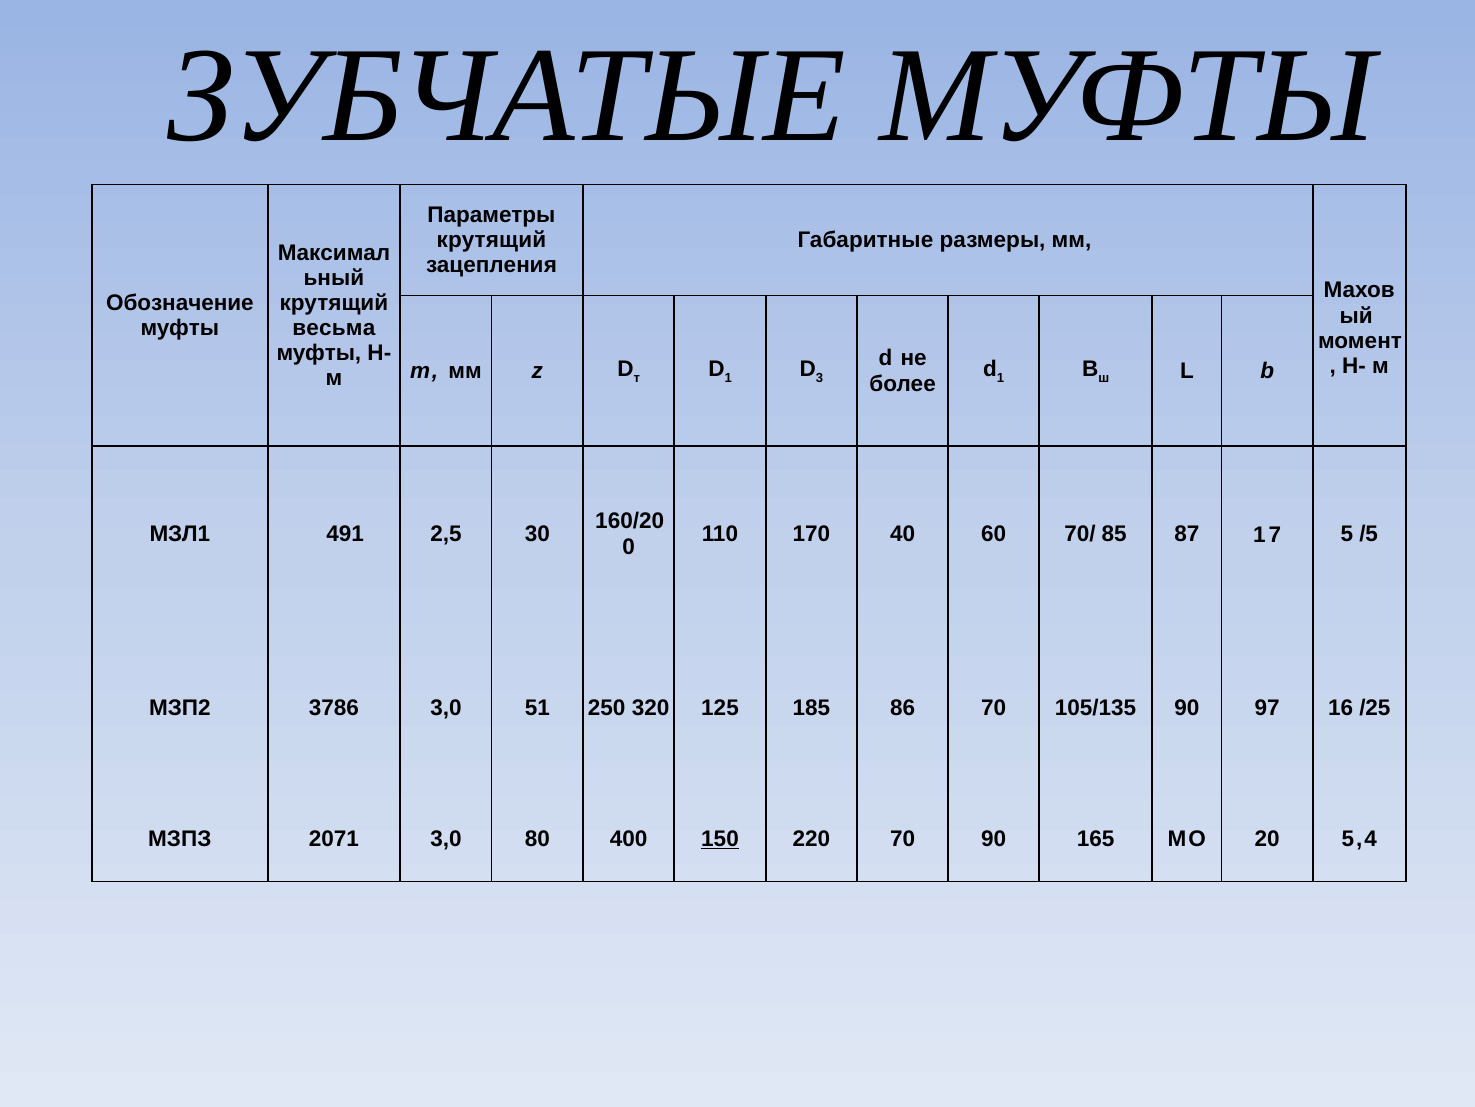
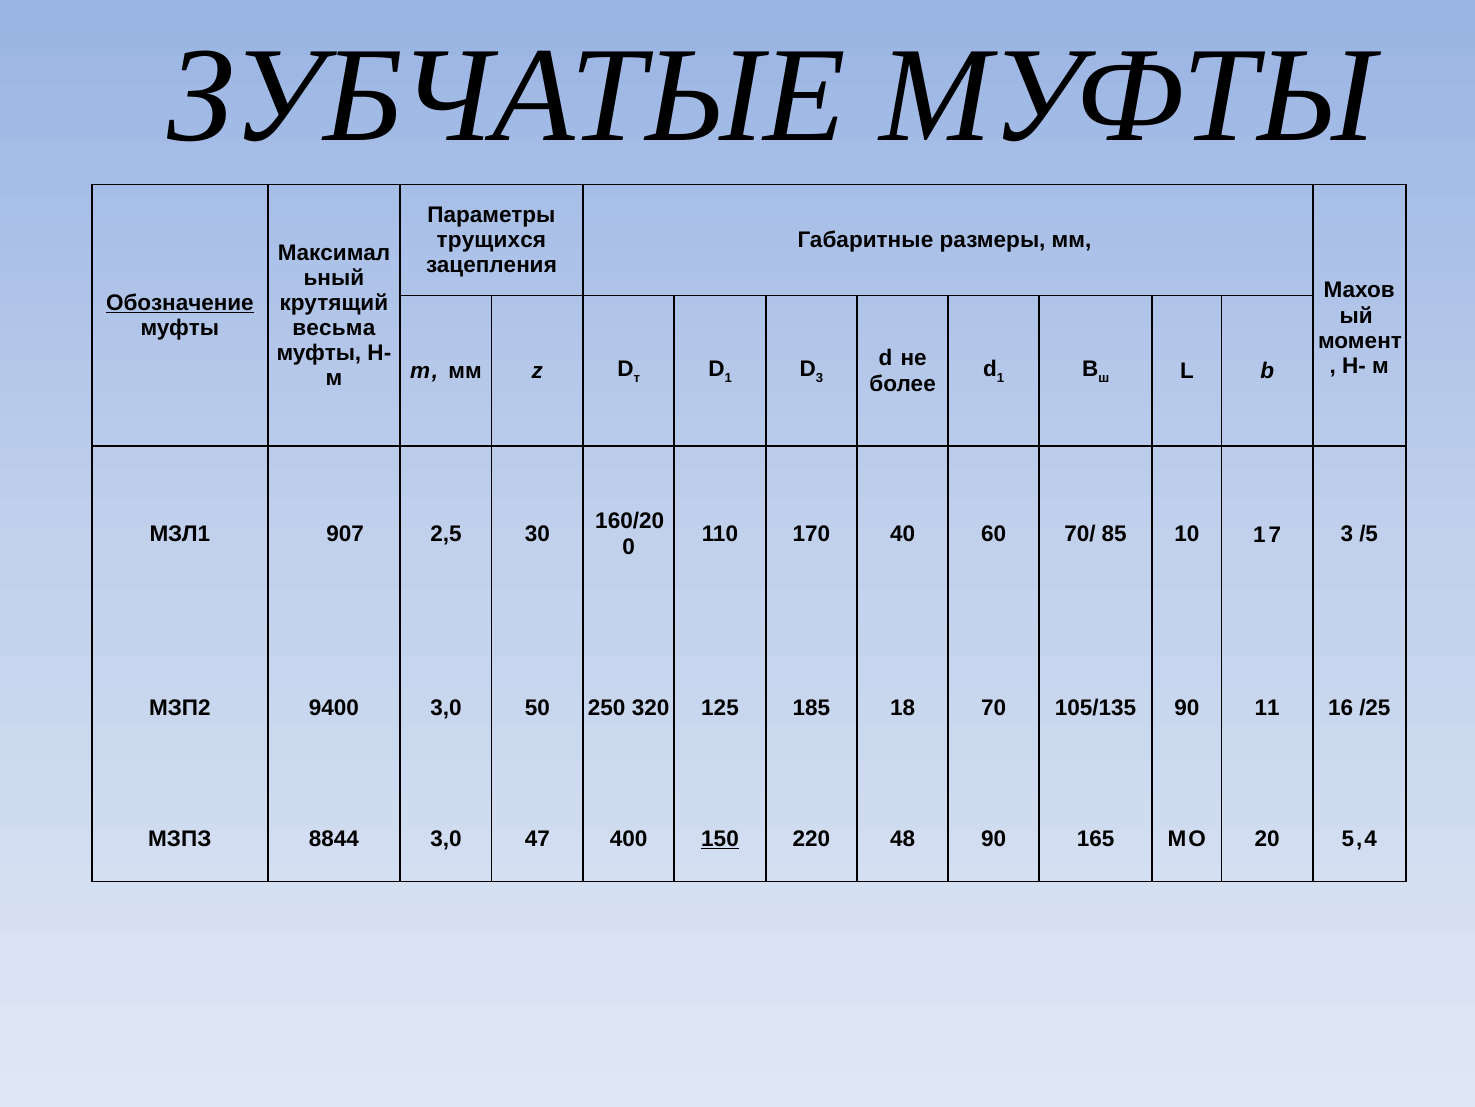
крутящий at (491, 240): крутящий -> трущихся
Обозначение underline: none -> present
491: 491 -> 907
87: 87 -> 10
17 5: 5 -> 3
3786: 3786 -> 9400
51: 51 -> 50
86: 86 -> 18
97: 97 -> 11
2071: 2071 -> 8844
80: 80 -> 47
220 70: 70 -> 48
